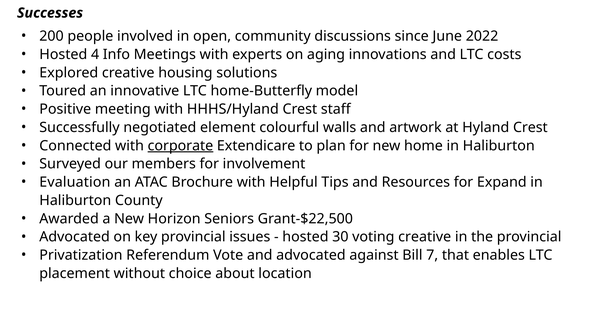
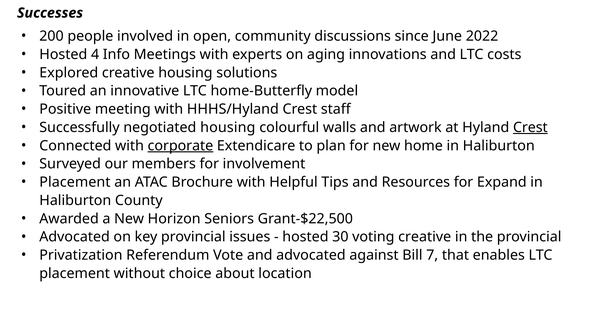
negotiated element: element -> housing
Crest at (530, 128) underline: none -> present
Evaluation at (75, 183): Evaluation -> Placement
